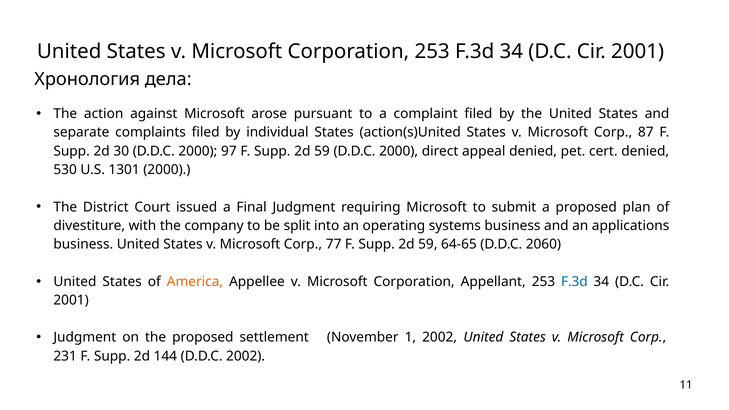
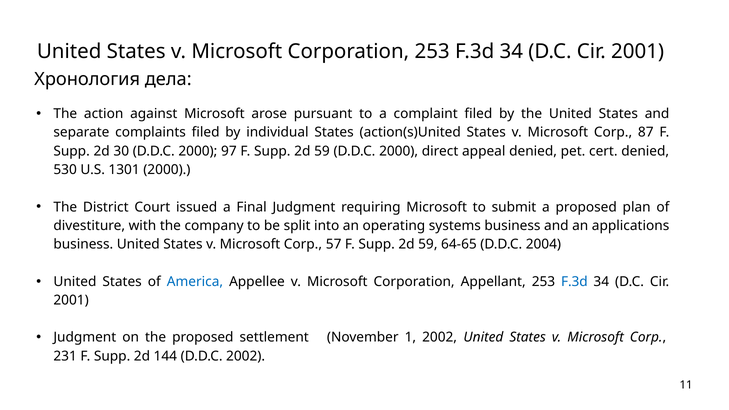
77: 77 -> 57
2060: 2060 -> 2004
America colour: orange -> blue
